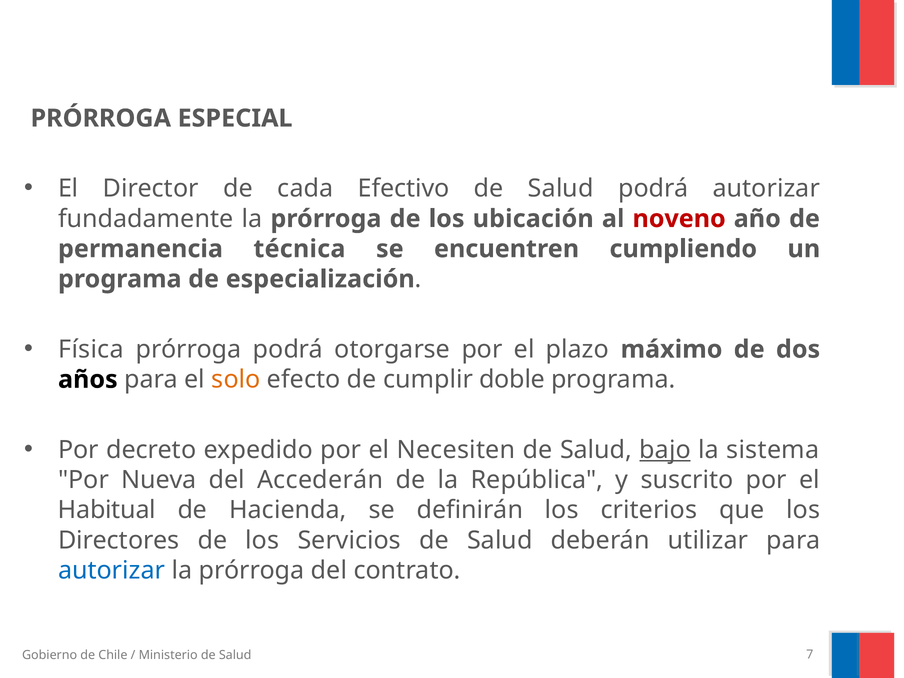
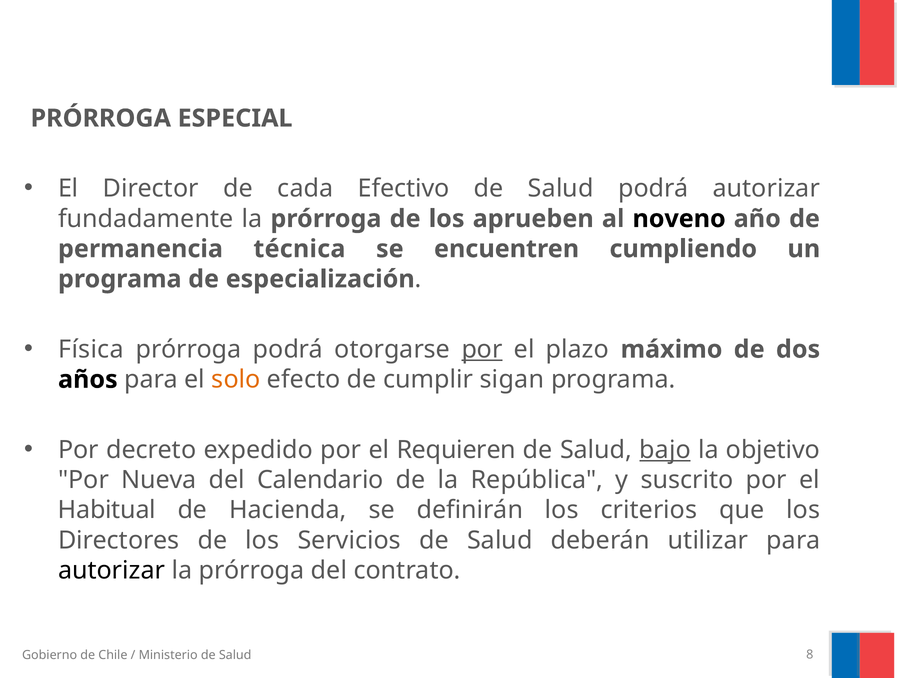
ubicación: ubicación -> aprueben
noveno colour: red -> black
por at (482, 349) underline: none -> present
doble: doble -> sigan
Necesiten: Necesiten -> Requieren
sistema: sistema -> objetivo
Accederán: Accederán -> Calendario
autorizar at (112, 570) colour: blue -> black
7: 7 -> 8
